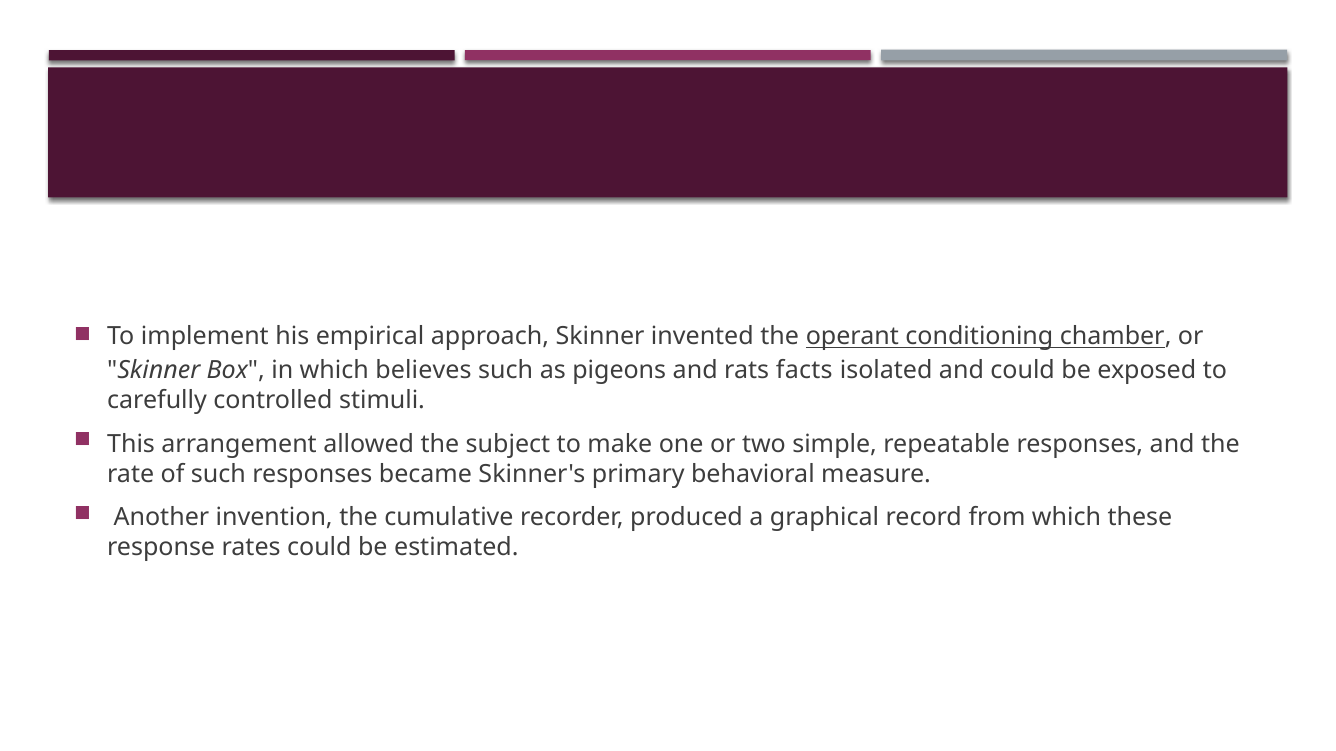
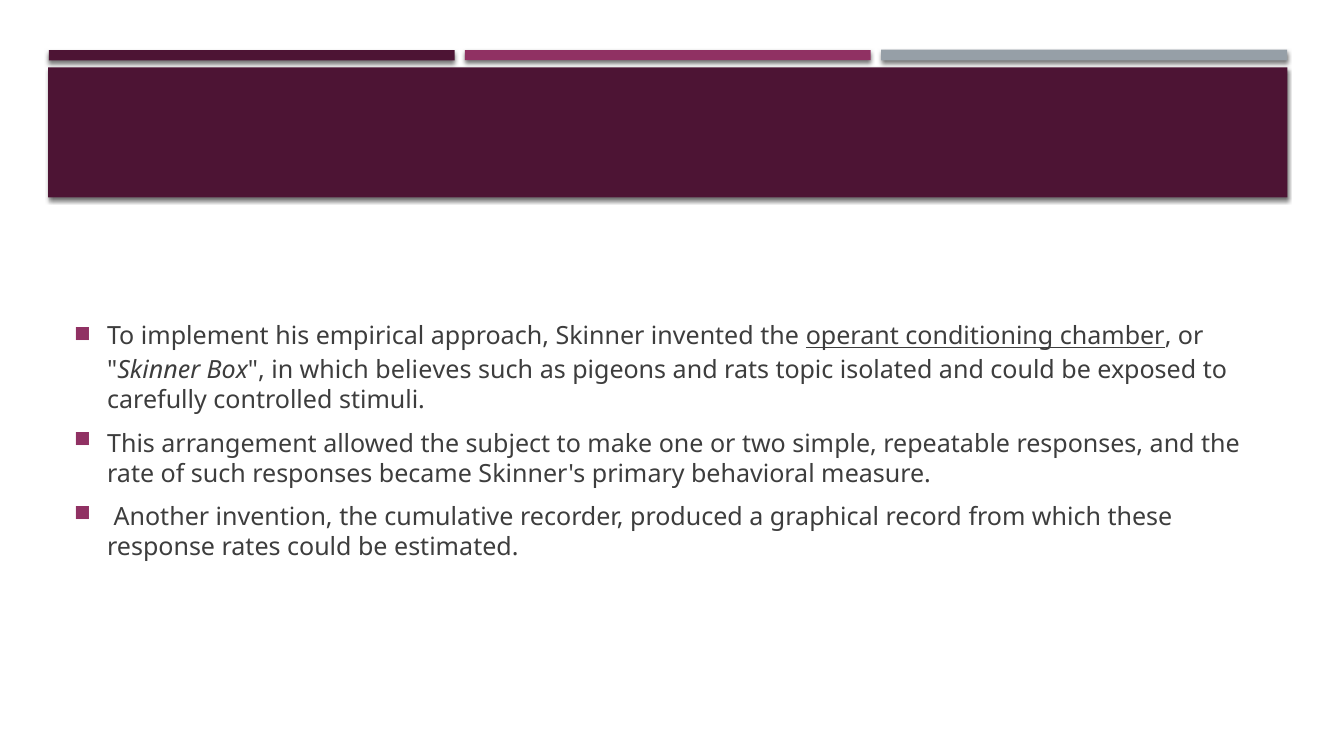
facts: facts -> topic
